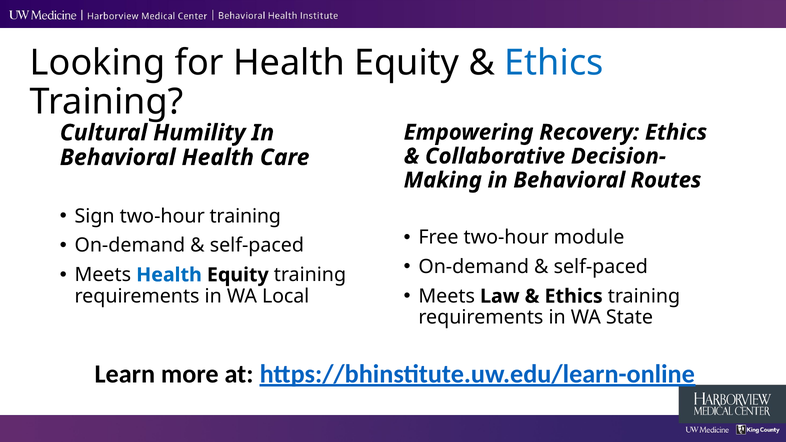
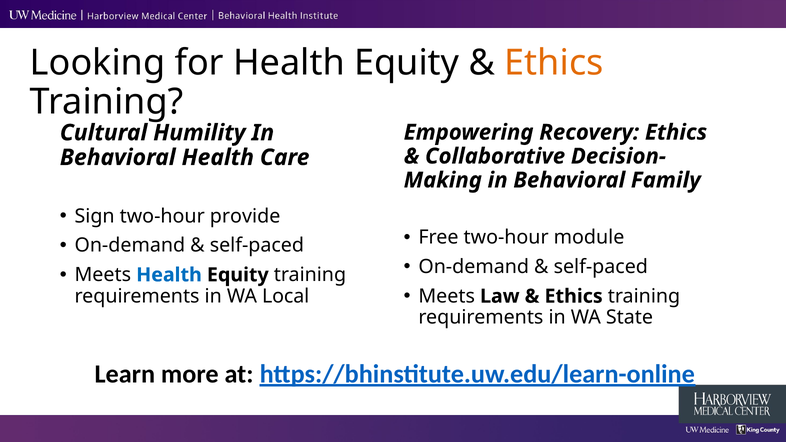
Ethics at (554, 63) colour: blue -> orange
Routes: Routes -> Family
two-hour training: training -> provide
